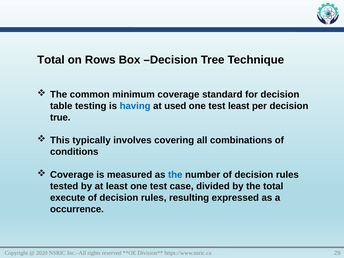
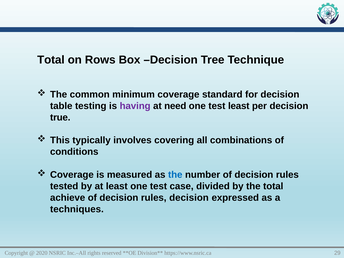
having colour: blue -> purple
used: used -> need
execute: execute -> achieve
rules resulting: resulting -> decision
occurrence: occurrence -> techniques
